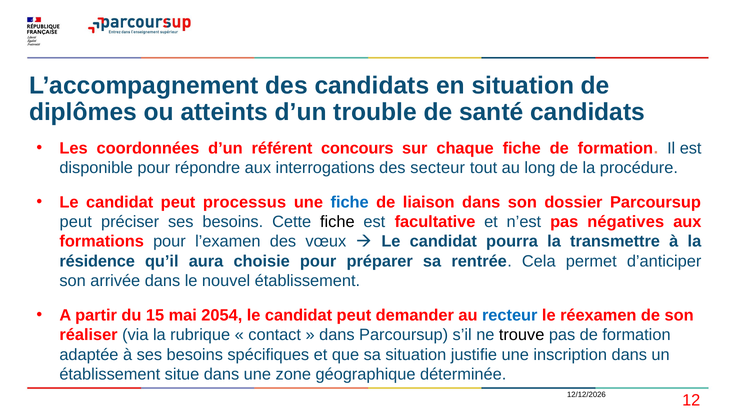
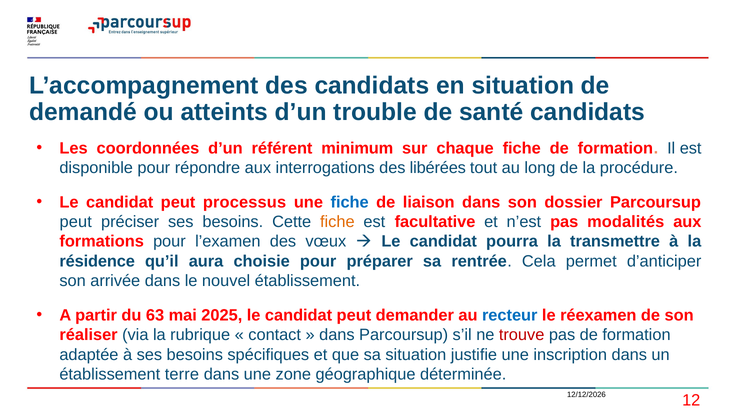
diplômes: diplômes -> demandé
concours: concours -> minimum
secteur: secteur -> libérées
fiche at (337, 222) colour: black -> orange
négatives: négatives -> modalités
15: 15 -> 63
2054: 2054 -> 2025
trouve colour: black -> red
situe: situe -> terre
